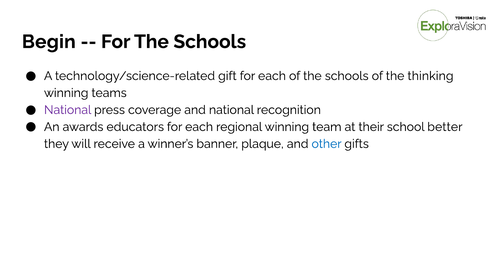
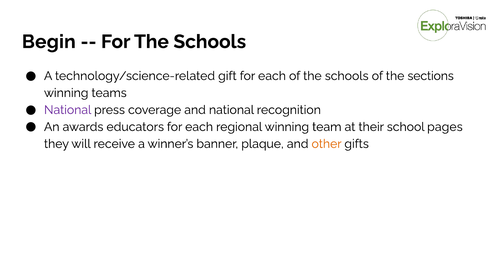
thinking: thinking -> sections
better: better -> pages
other colour: blue -> orange
